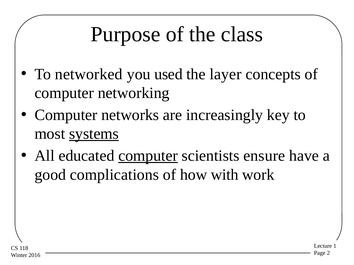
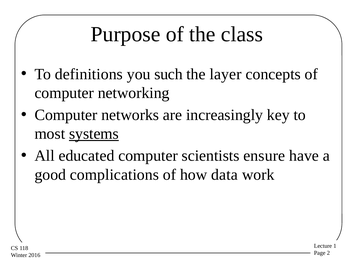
networked: networked -> definitions
used: used -> such
computer at (148, 156) underline: present -> none
with: with -> data
